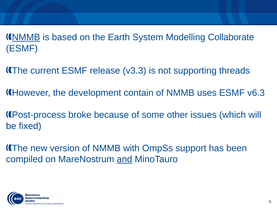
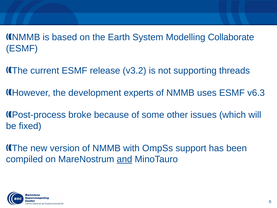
NMMB at (26, 37) underline: present -> none
v3.3: v3.3 -> v3.2
contain: contain -> experts
